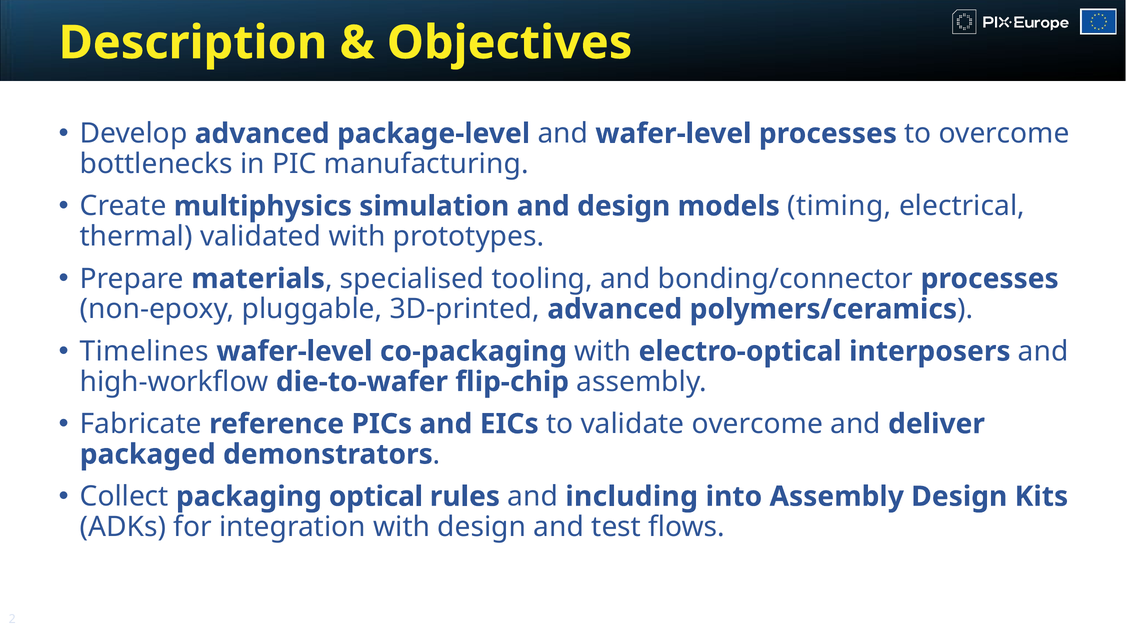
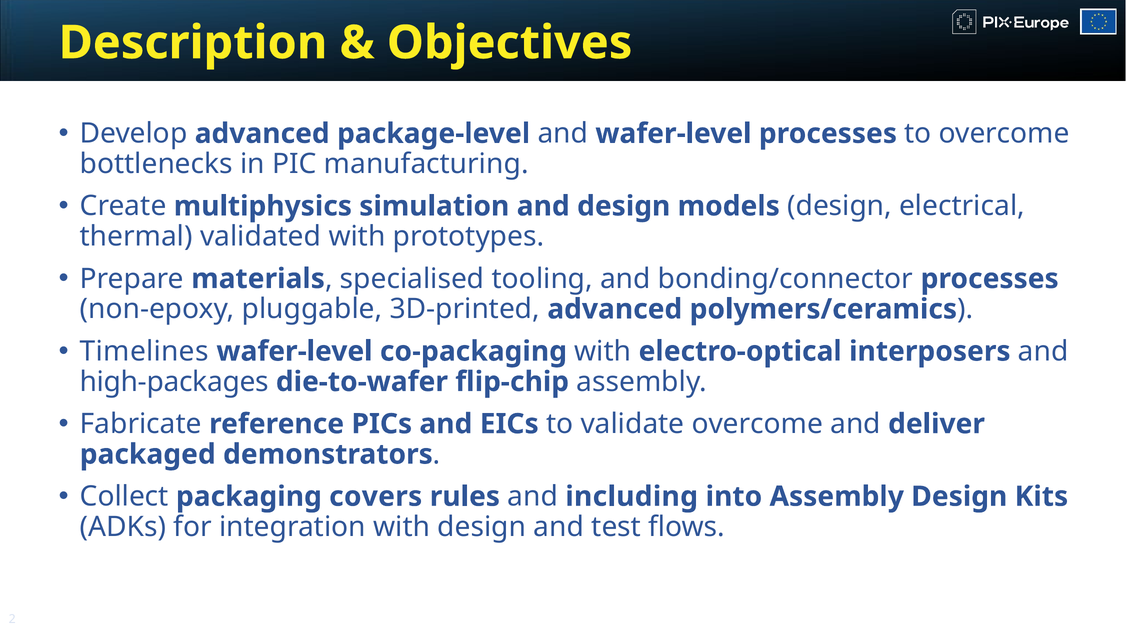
models timing: timing -> design
high-workflow: high-workflow -> high-packages
optical: optical -> covers
